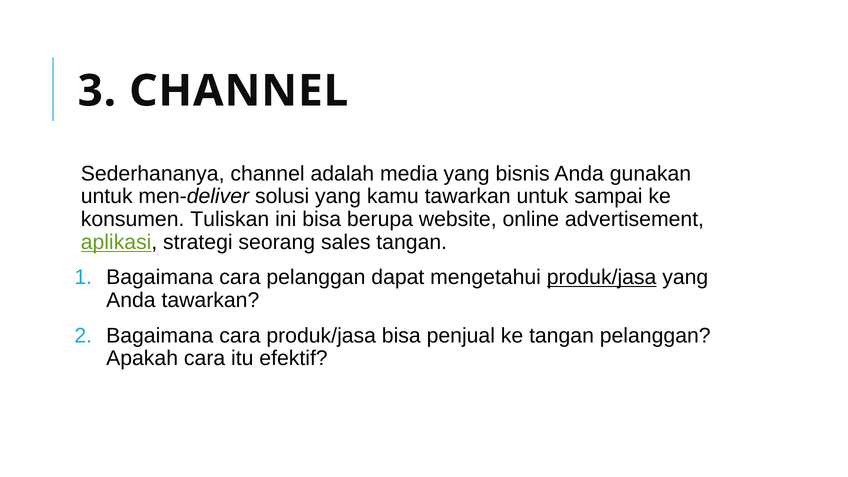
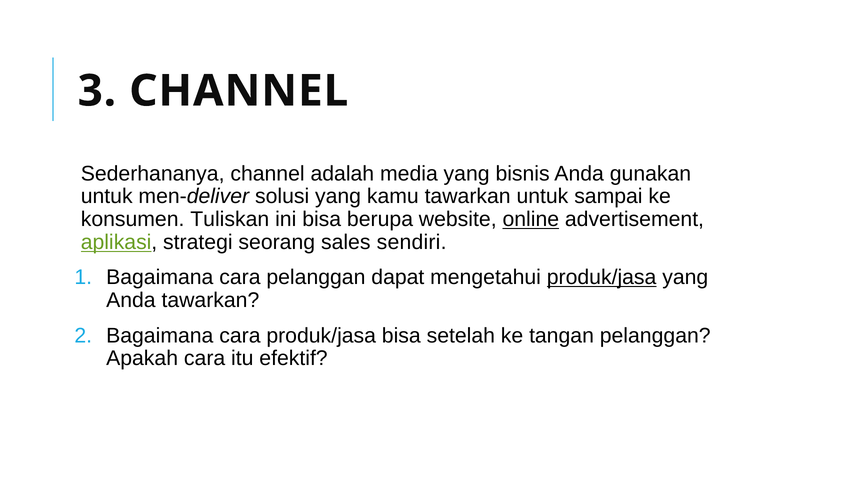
online underline: none -> present
sales tangan: tangan -> sendiri
penjual: penjual -> setelah
